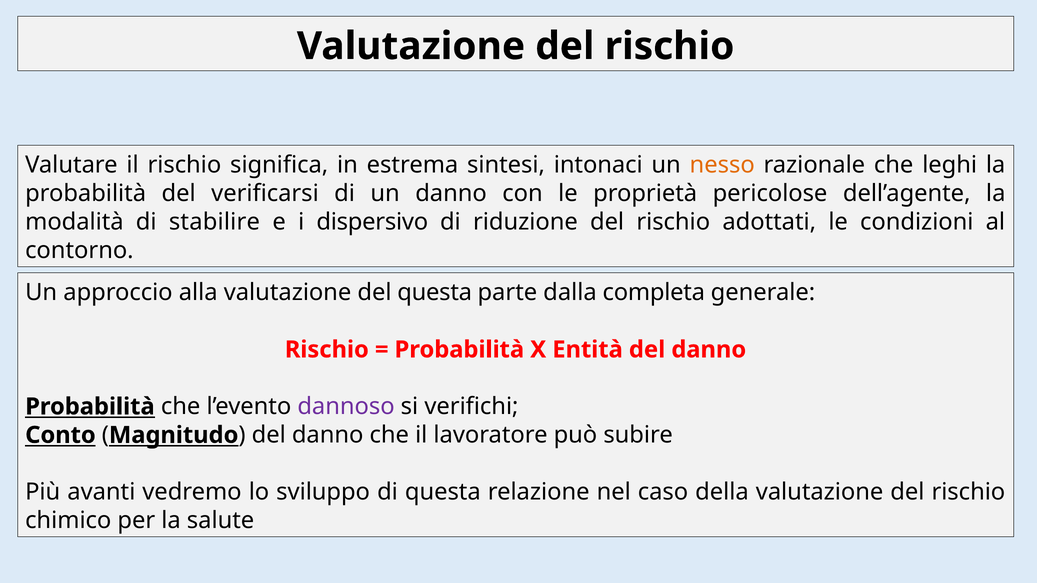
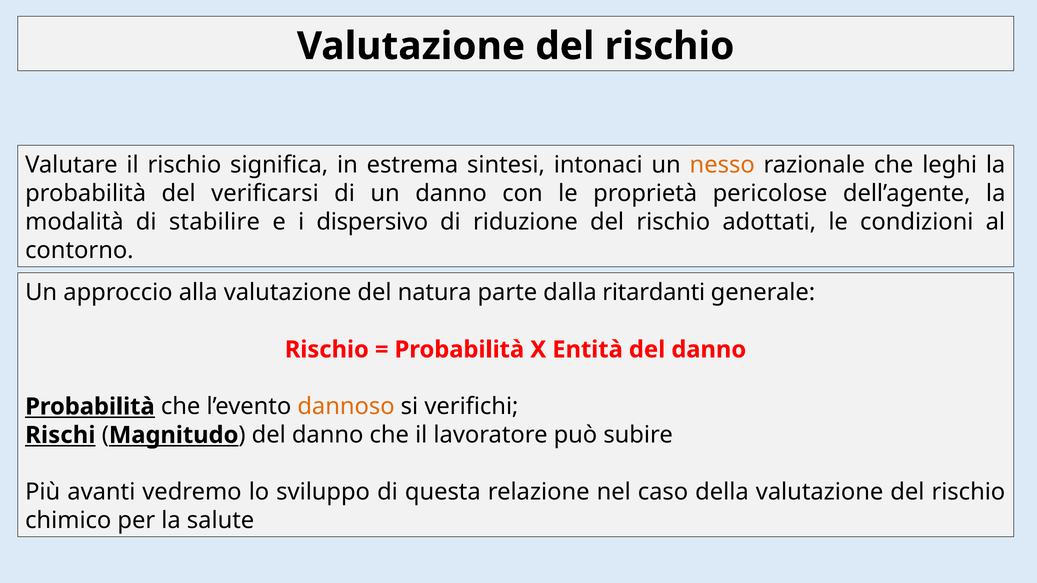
del questa: questa -> natura
completa: completa -> ritardanti
dannoso colour: purple -> orange
Conto: Conto -> Rischi
